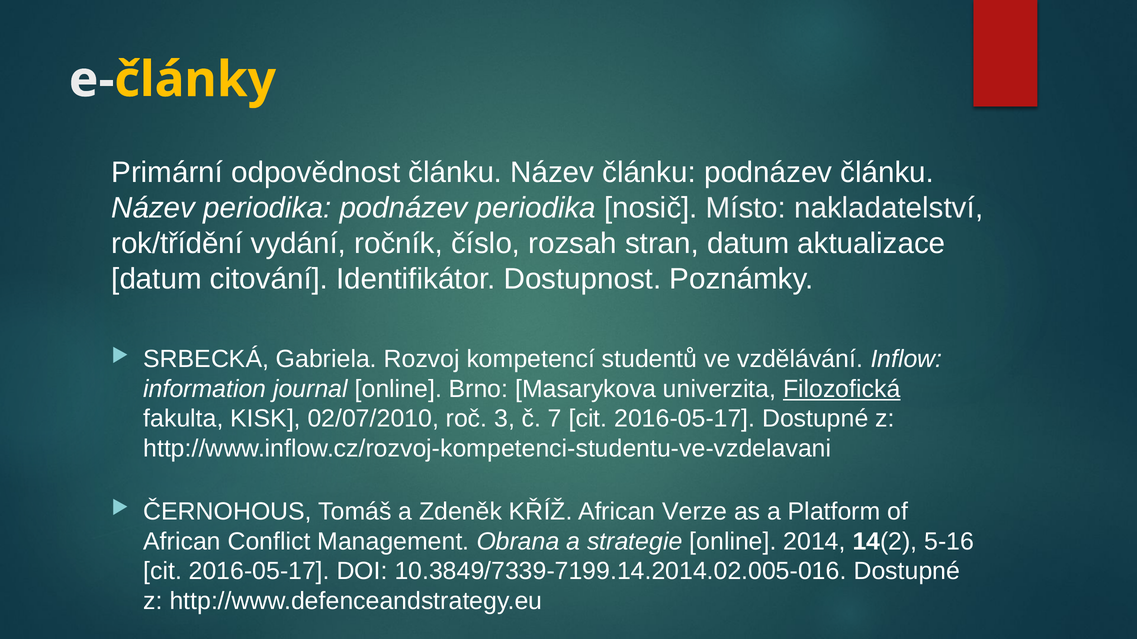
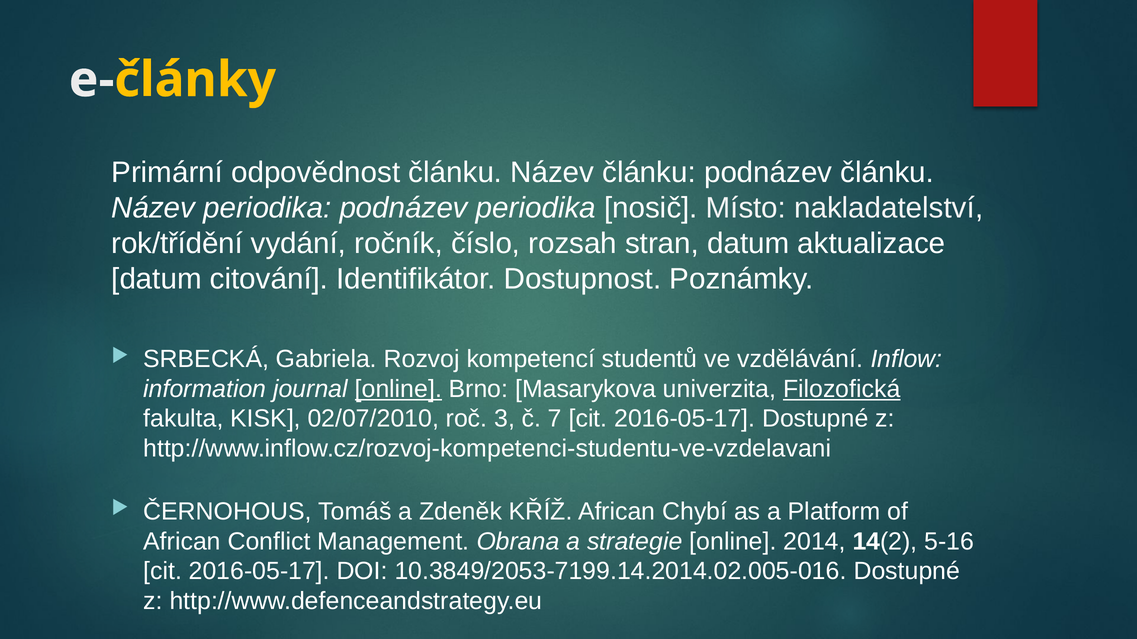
online at (398, 389) underline: none -> present
Verze: Verze -> Chybí
10.3849/7339-7199.14.2014.02.005-016: 10.3849/7339-7199.14.2014.02.005-016 -> 10.3849/2053-7199.14.2014.02.005-016
